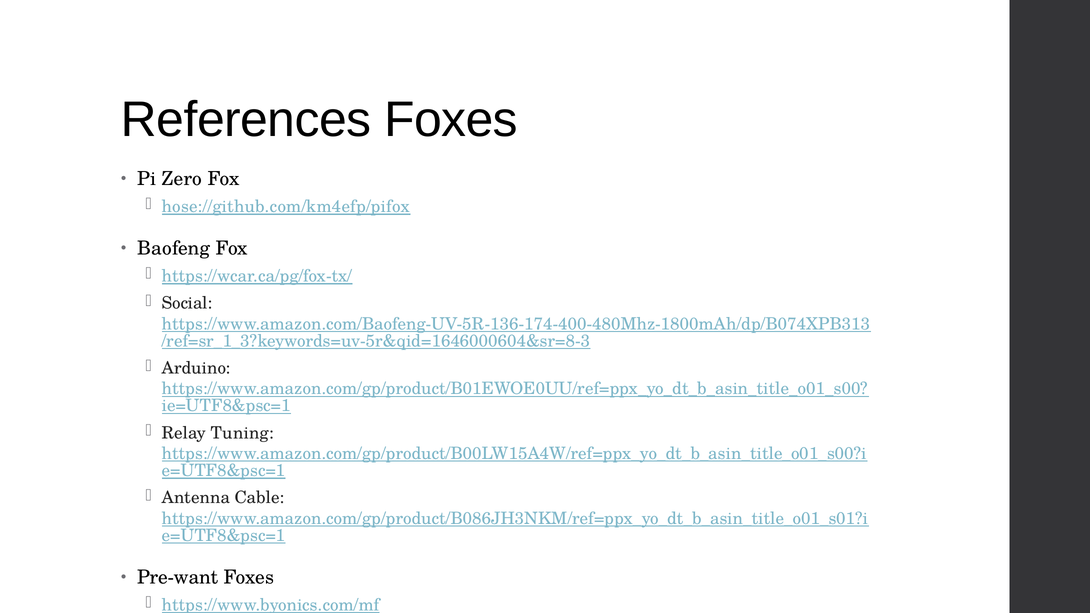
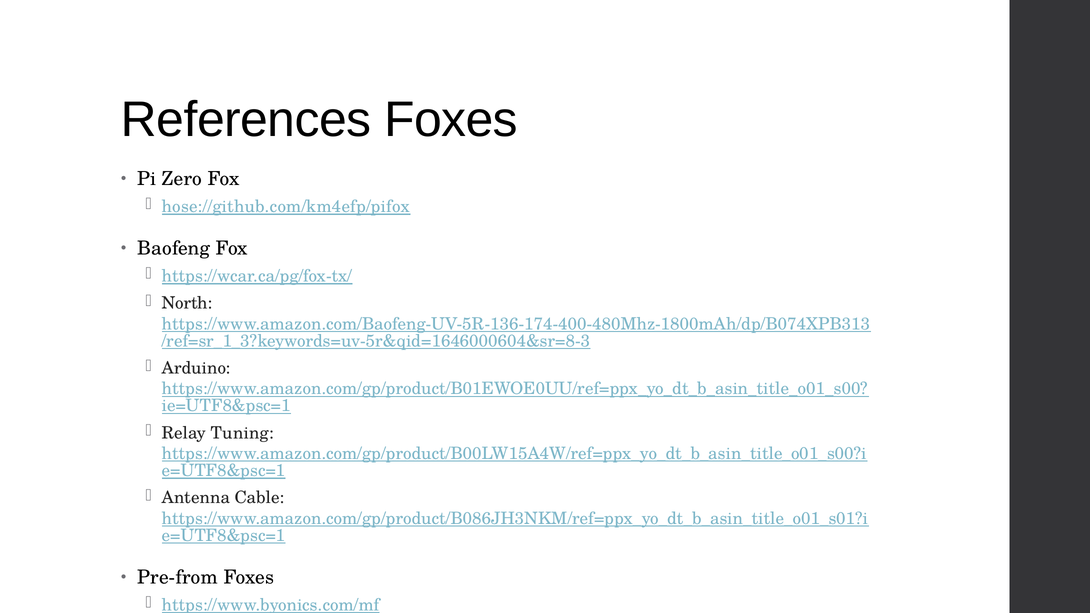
Social: Social -> North
Pre-want: Pre-want -> Pre-from
